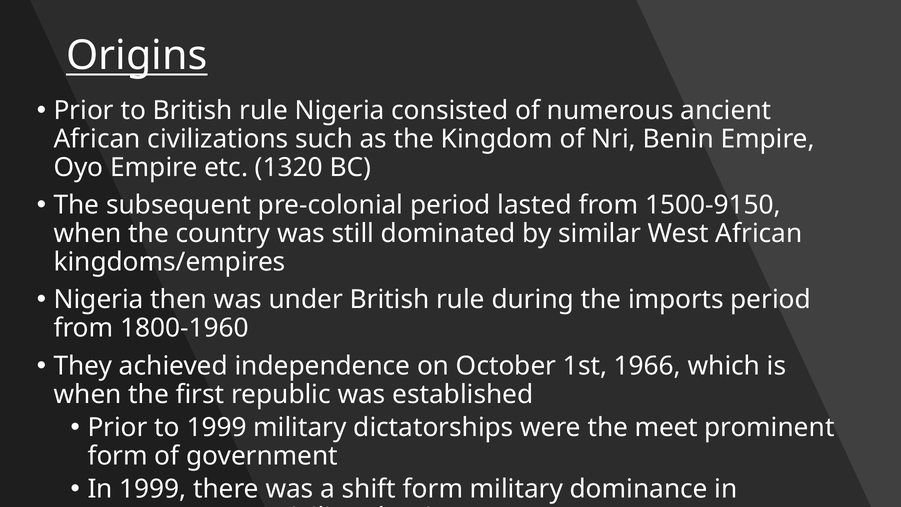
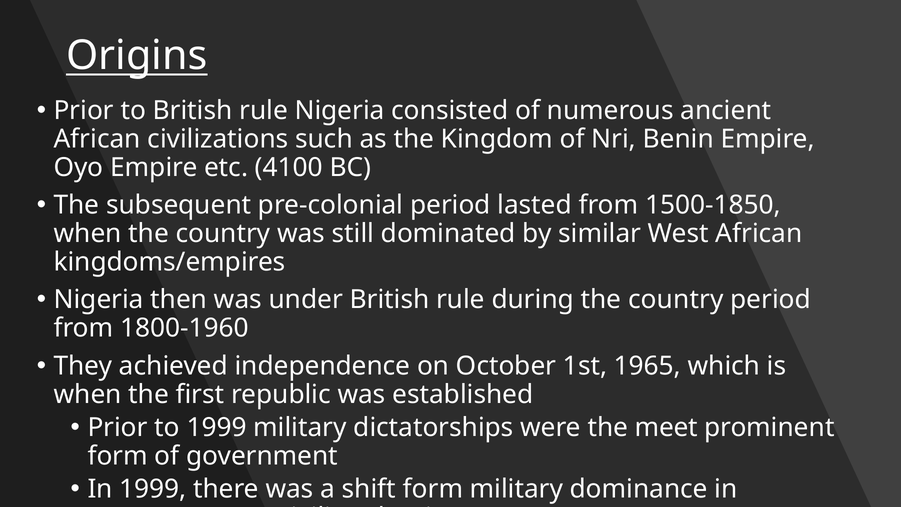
1320: 1320 -> 4100
1500-9150: 1500-9150 -> 1500-1850
during the imports: imports -> country
1966: 1966 -> 1965
